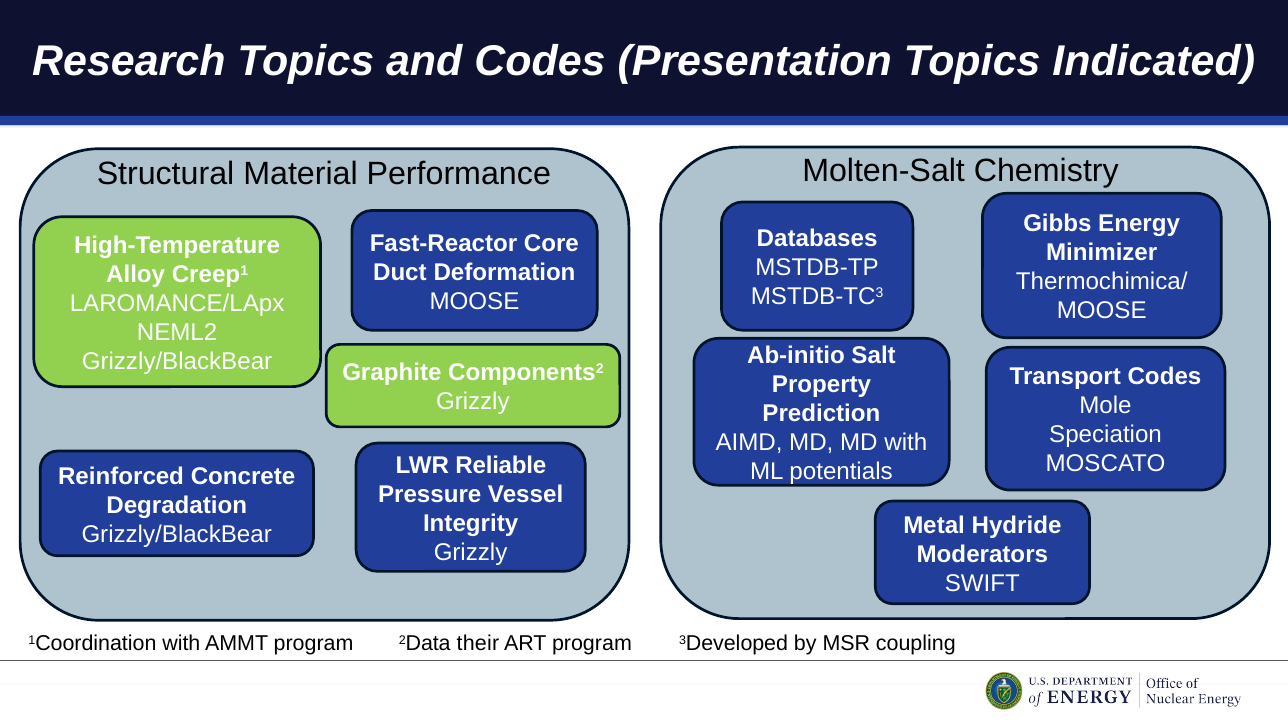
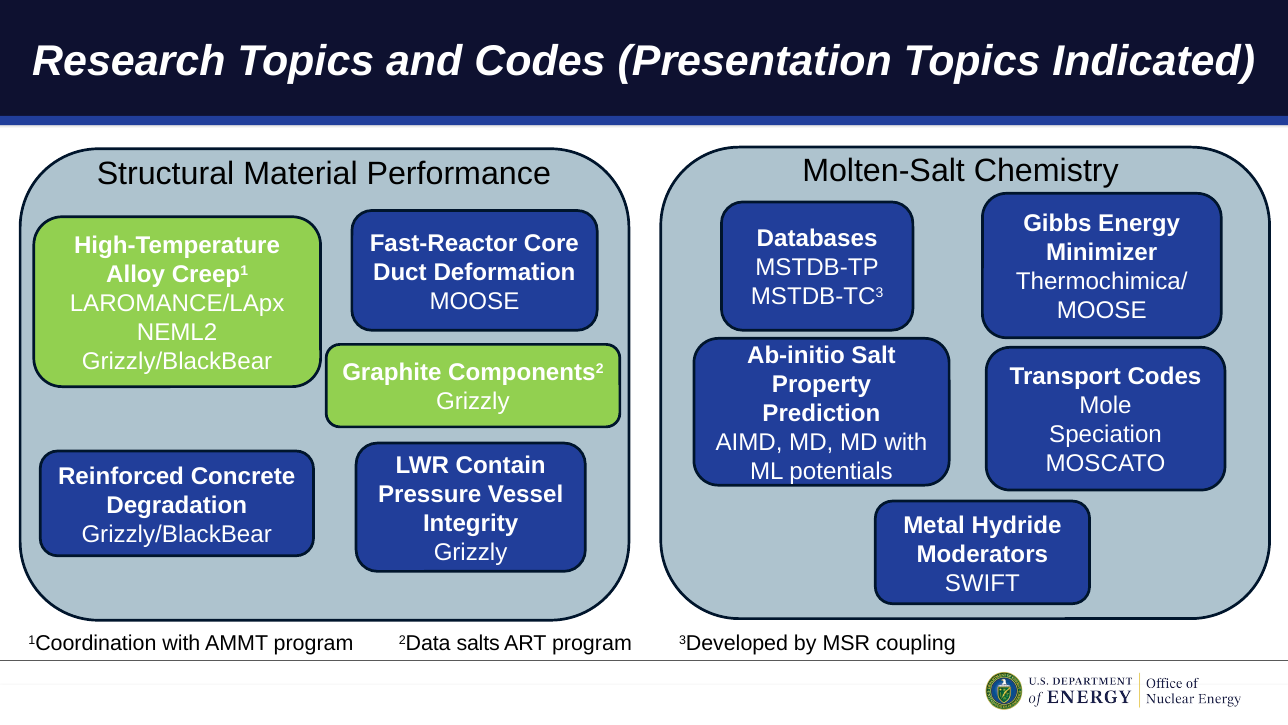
Reliable: Reliable -> Contain
their: their -> salts
